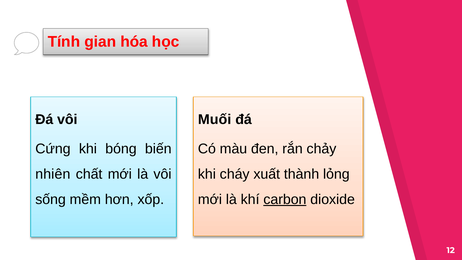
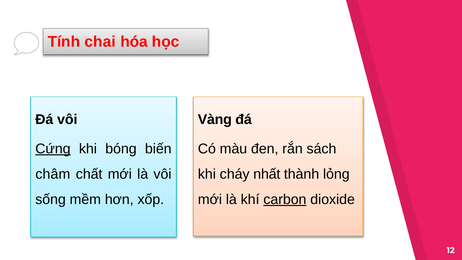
gian: gian -> chai
Muối: Muối -> Vàng
Cứng underline: none -> present
chảy: chảy -> sách
nhiên: nhiên -> châm
xuất: xuất -> nhất
